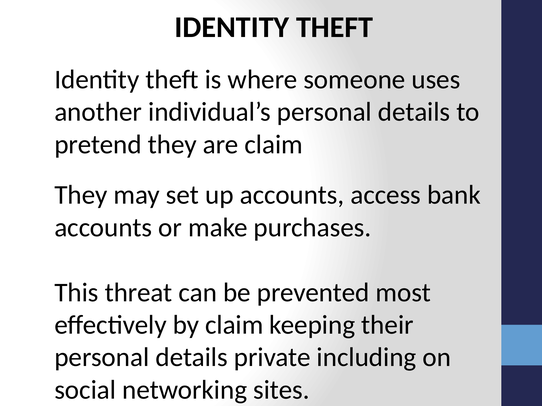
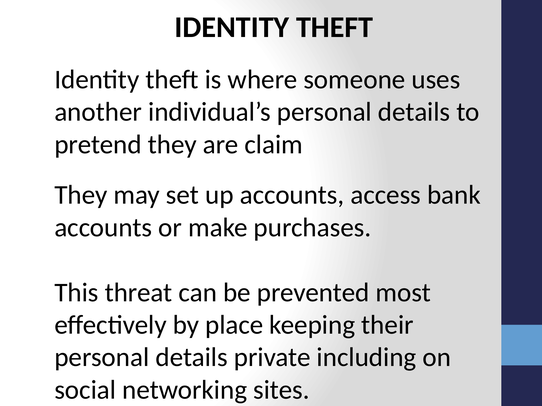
by claim: claim -> place
